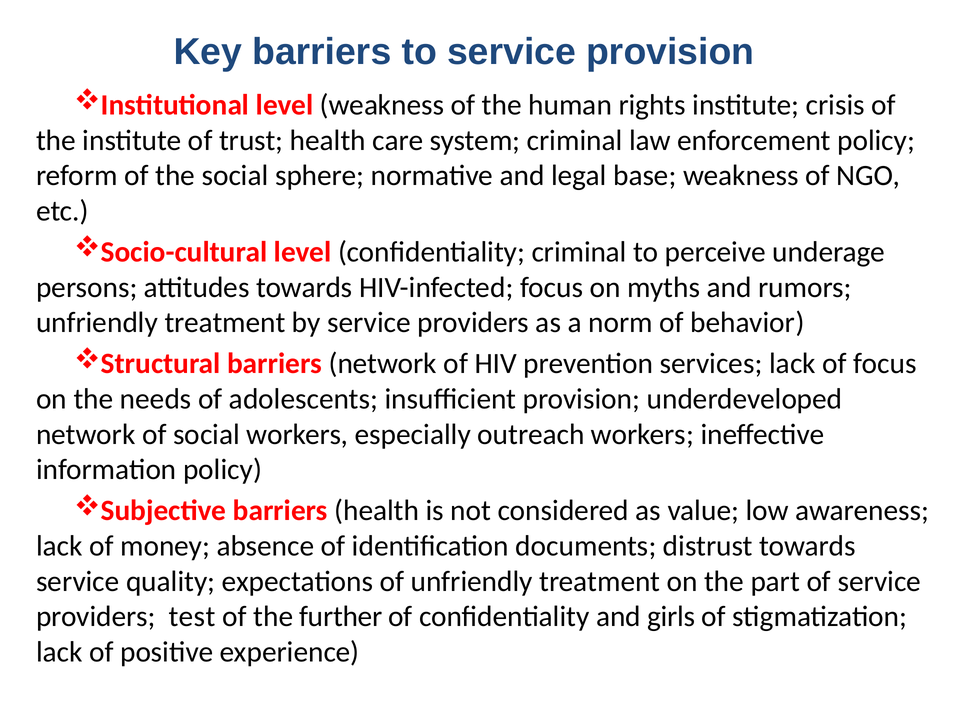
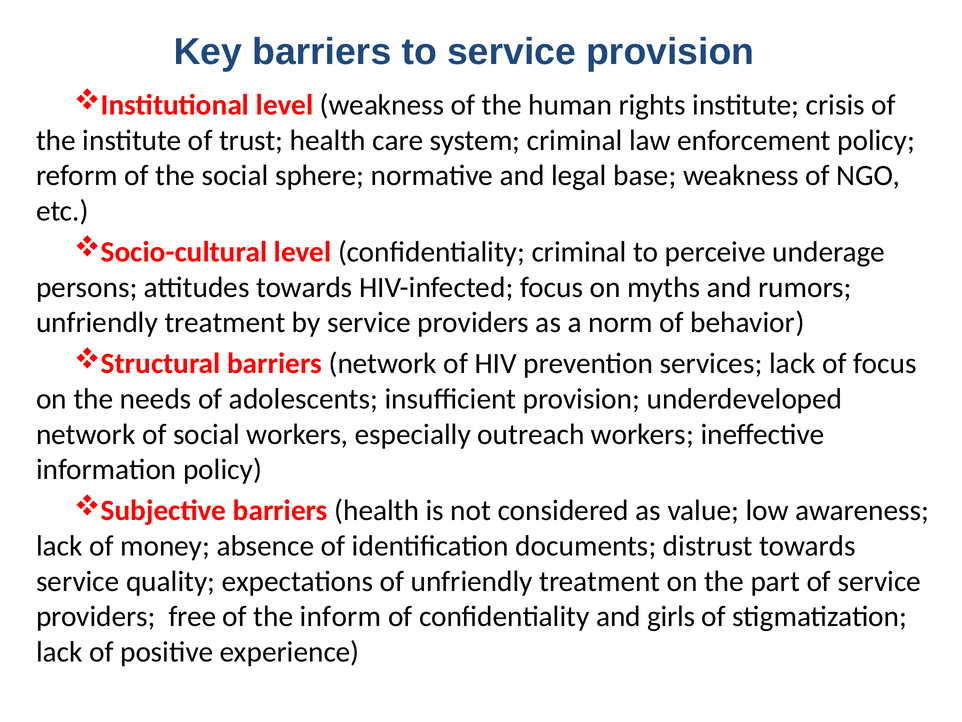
test: test -> free
further: further -> inform
